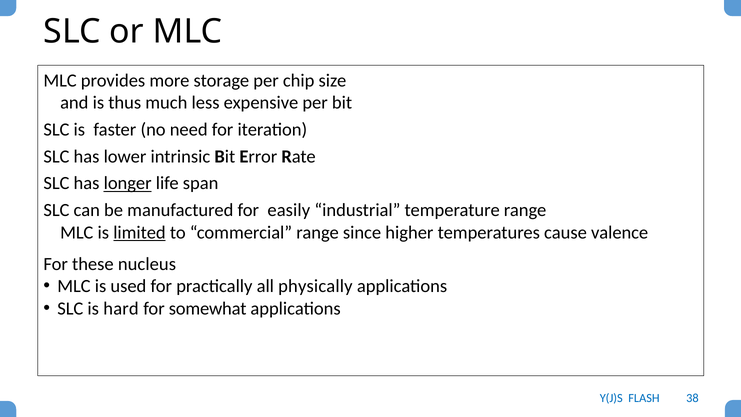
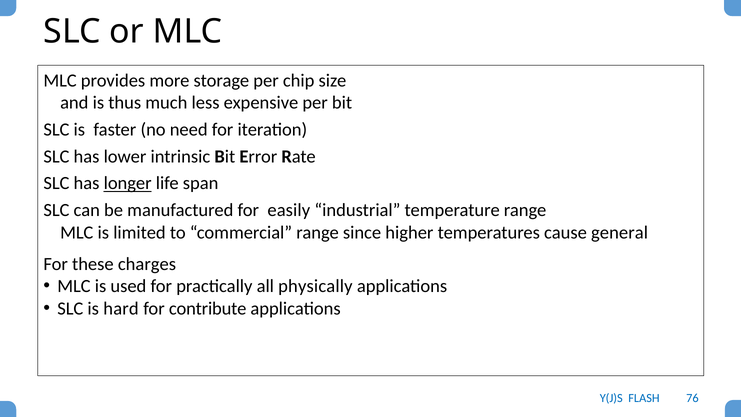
limited underline: present -> none
valence: valence -> general
nucleus: nucleus -> charges
somewhat: somewhat -> contribute
38: 38 -> 76
